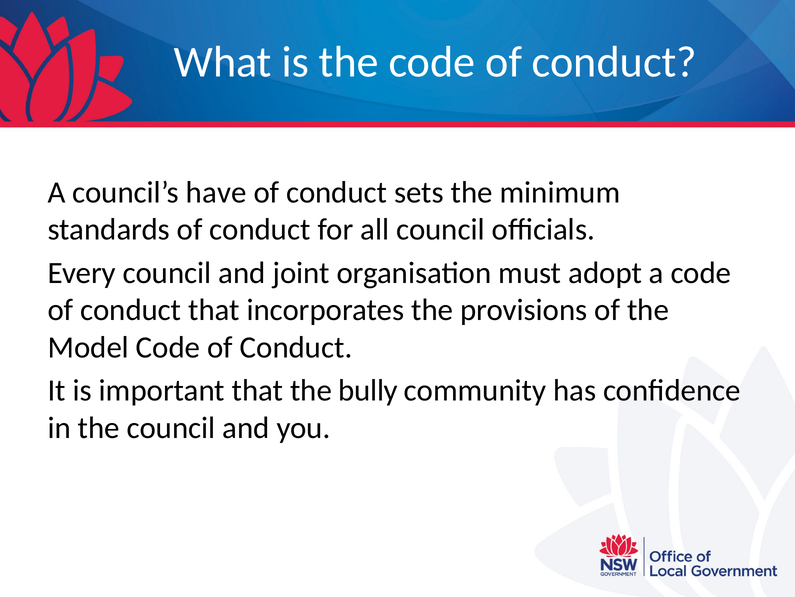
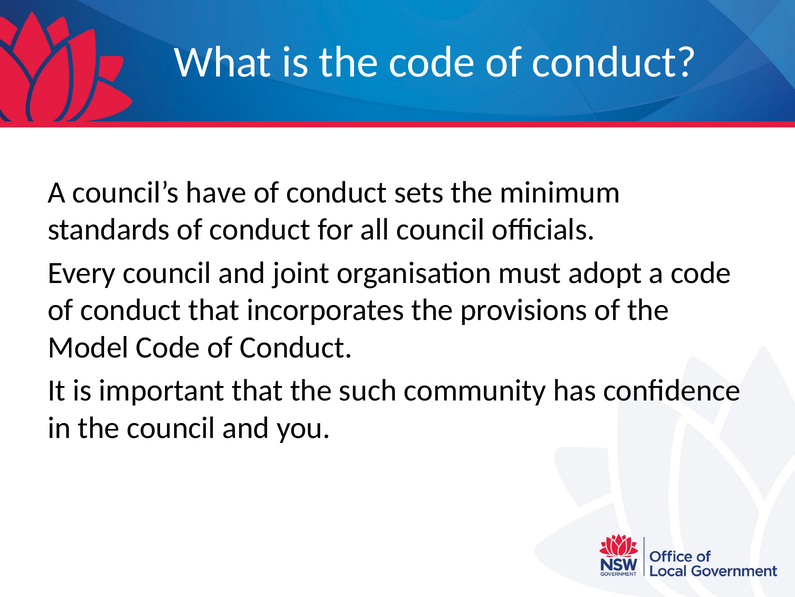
bully: bully -> such
